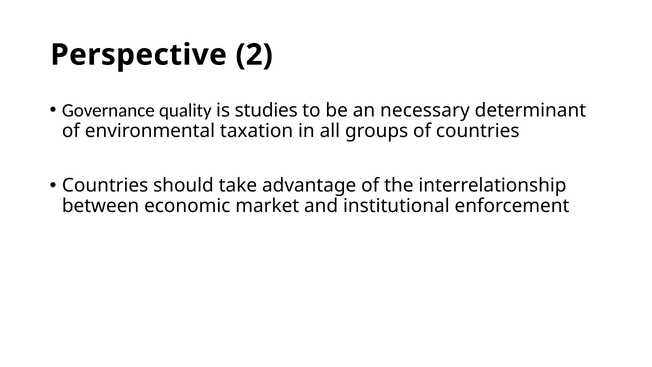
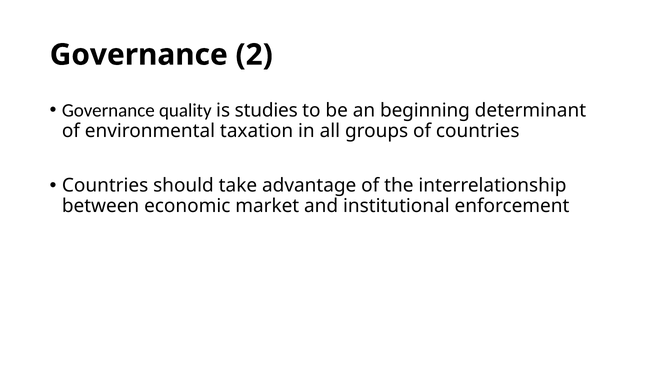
Perspective at (139, 55): Perspective -> Governance
necessary: necessary -> beginning
